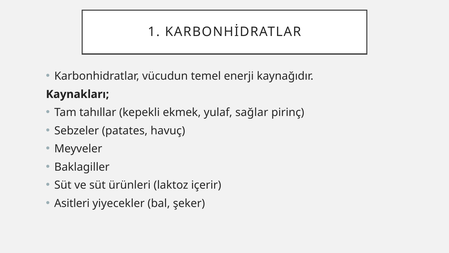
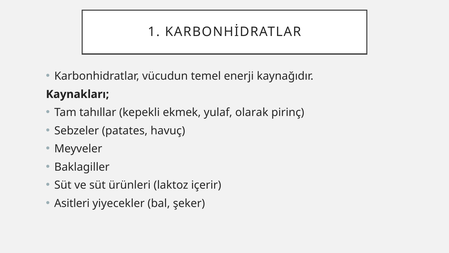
sağlar: sağlar -> olarak
